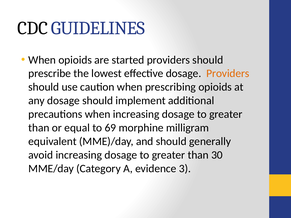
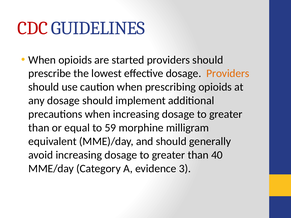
CDC colour: black -> red
69: 69 -> 59
30: 30 -> 40
